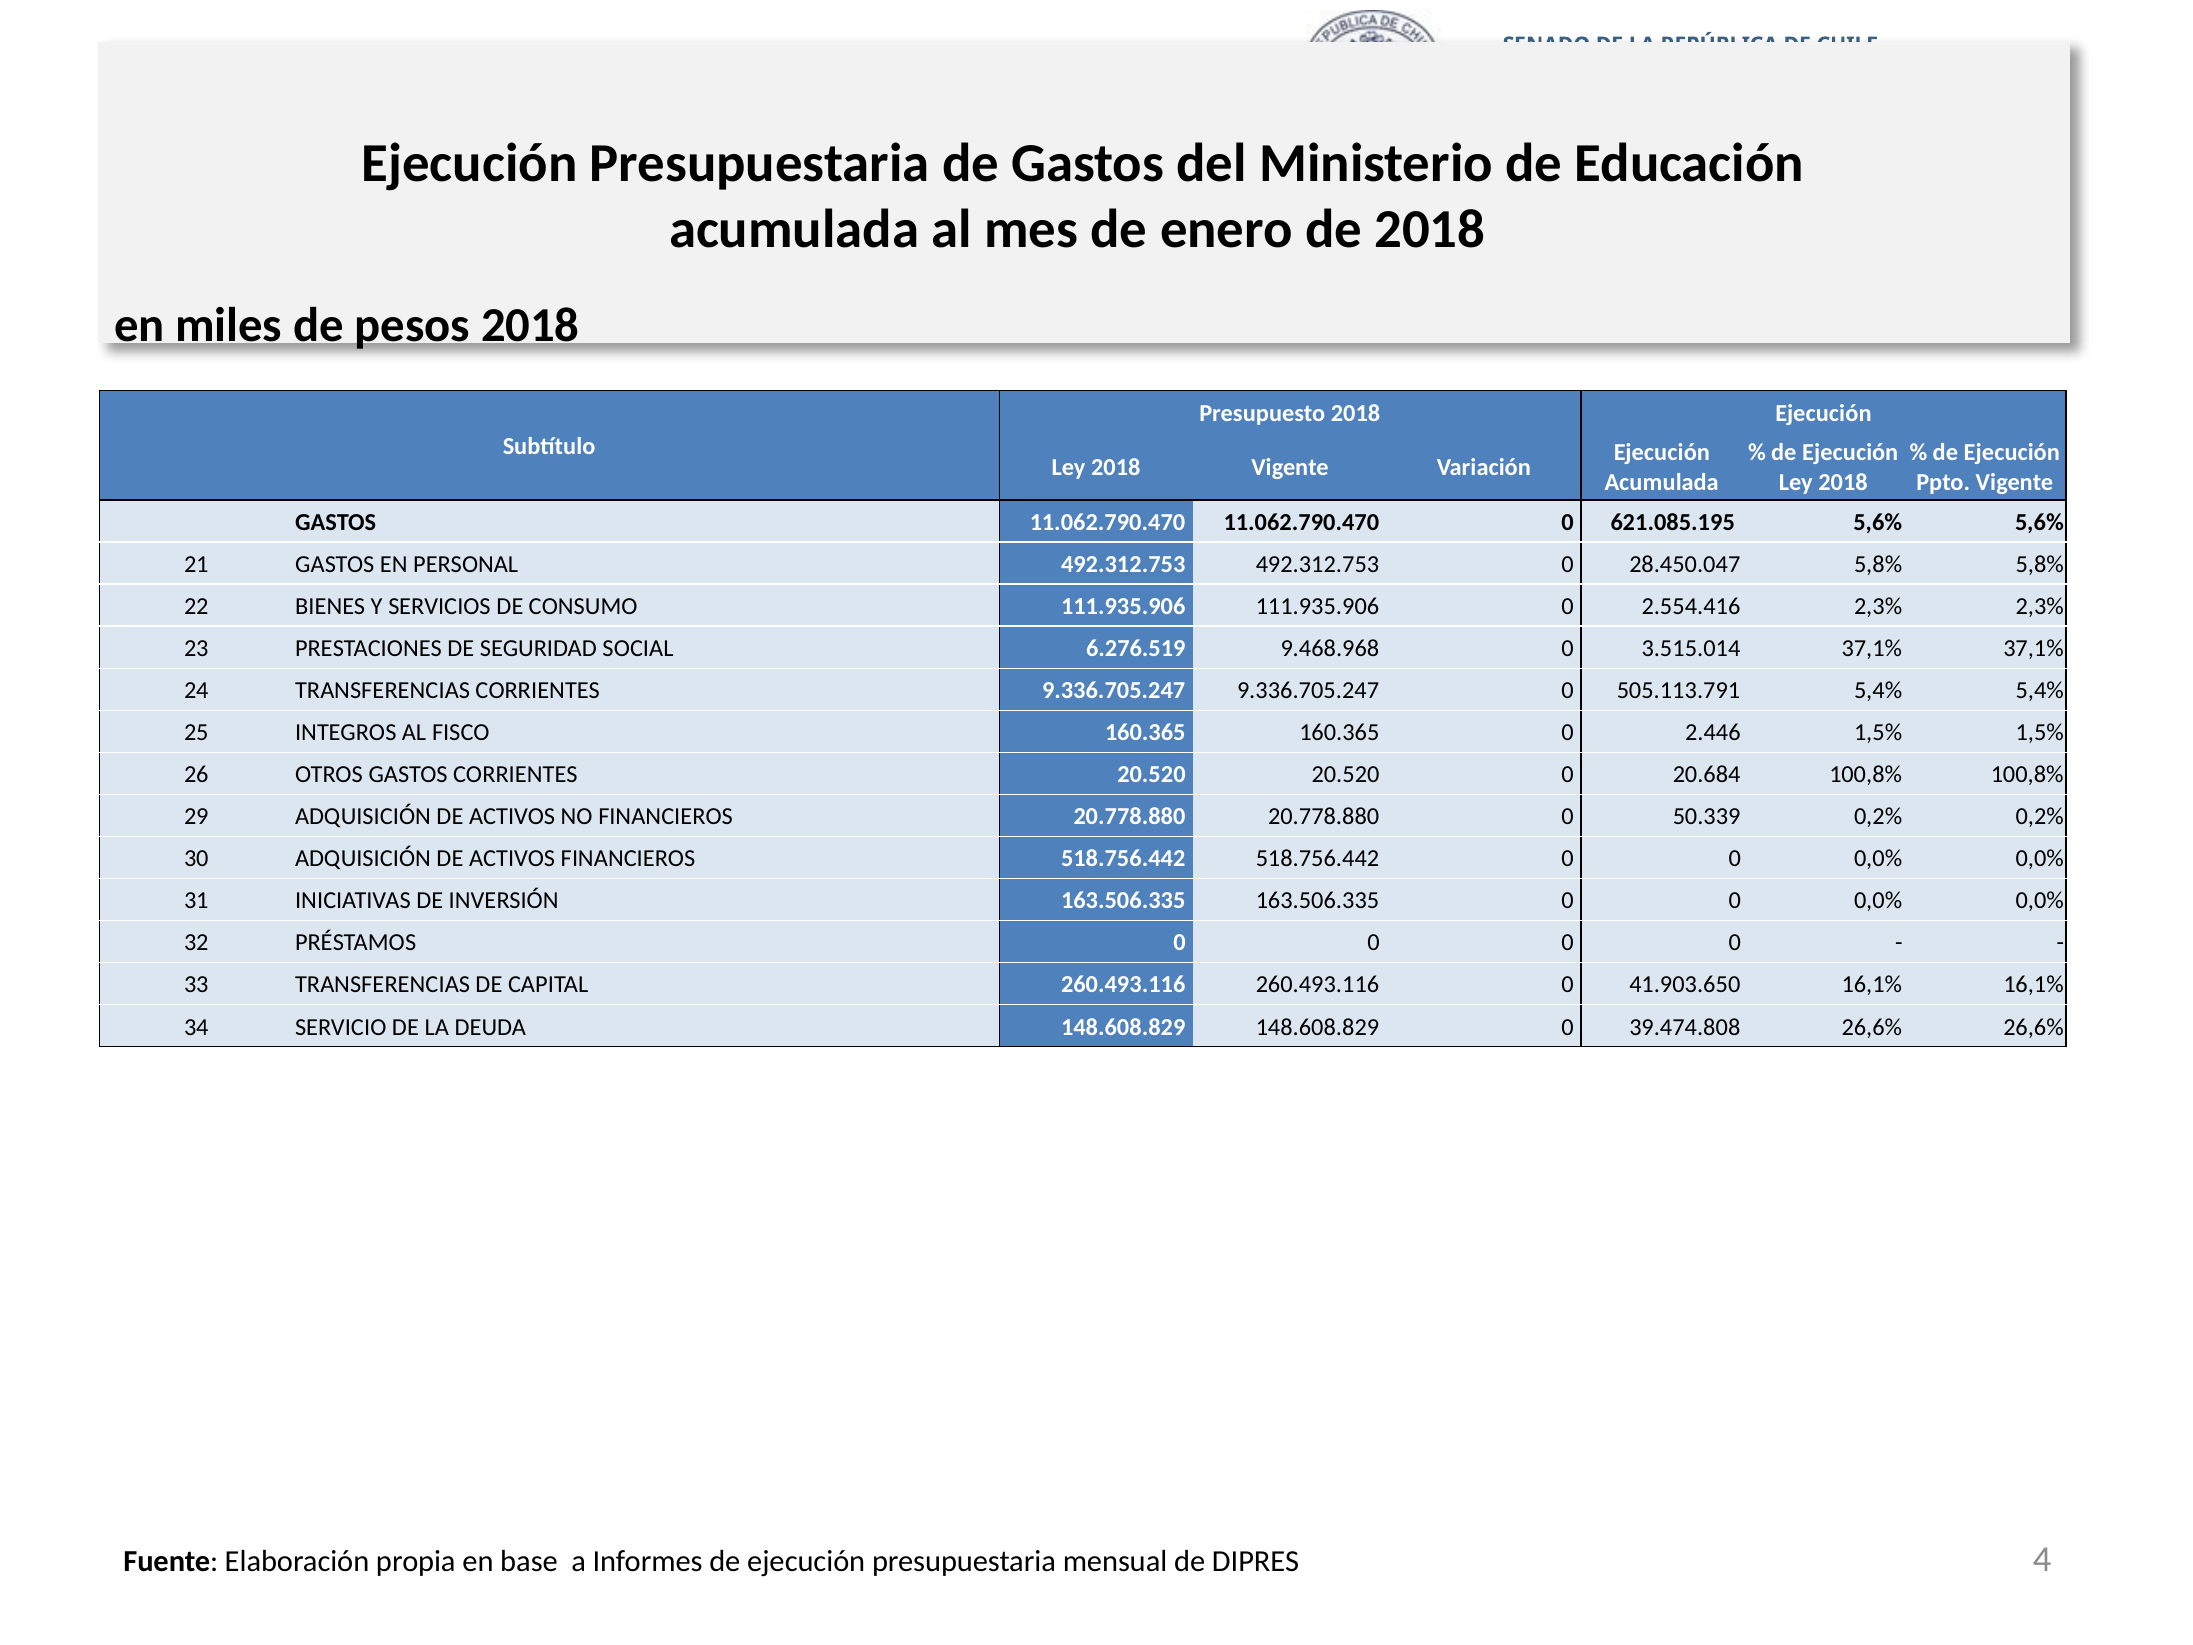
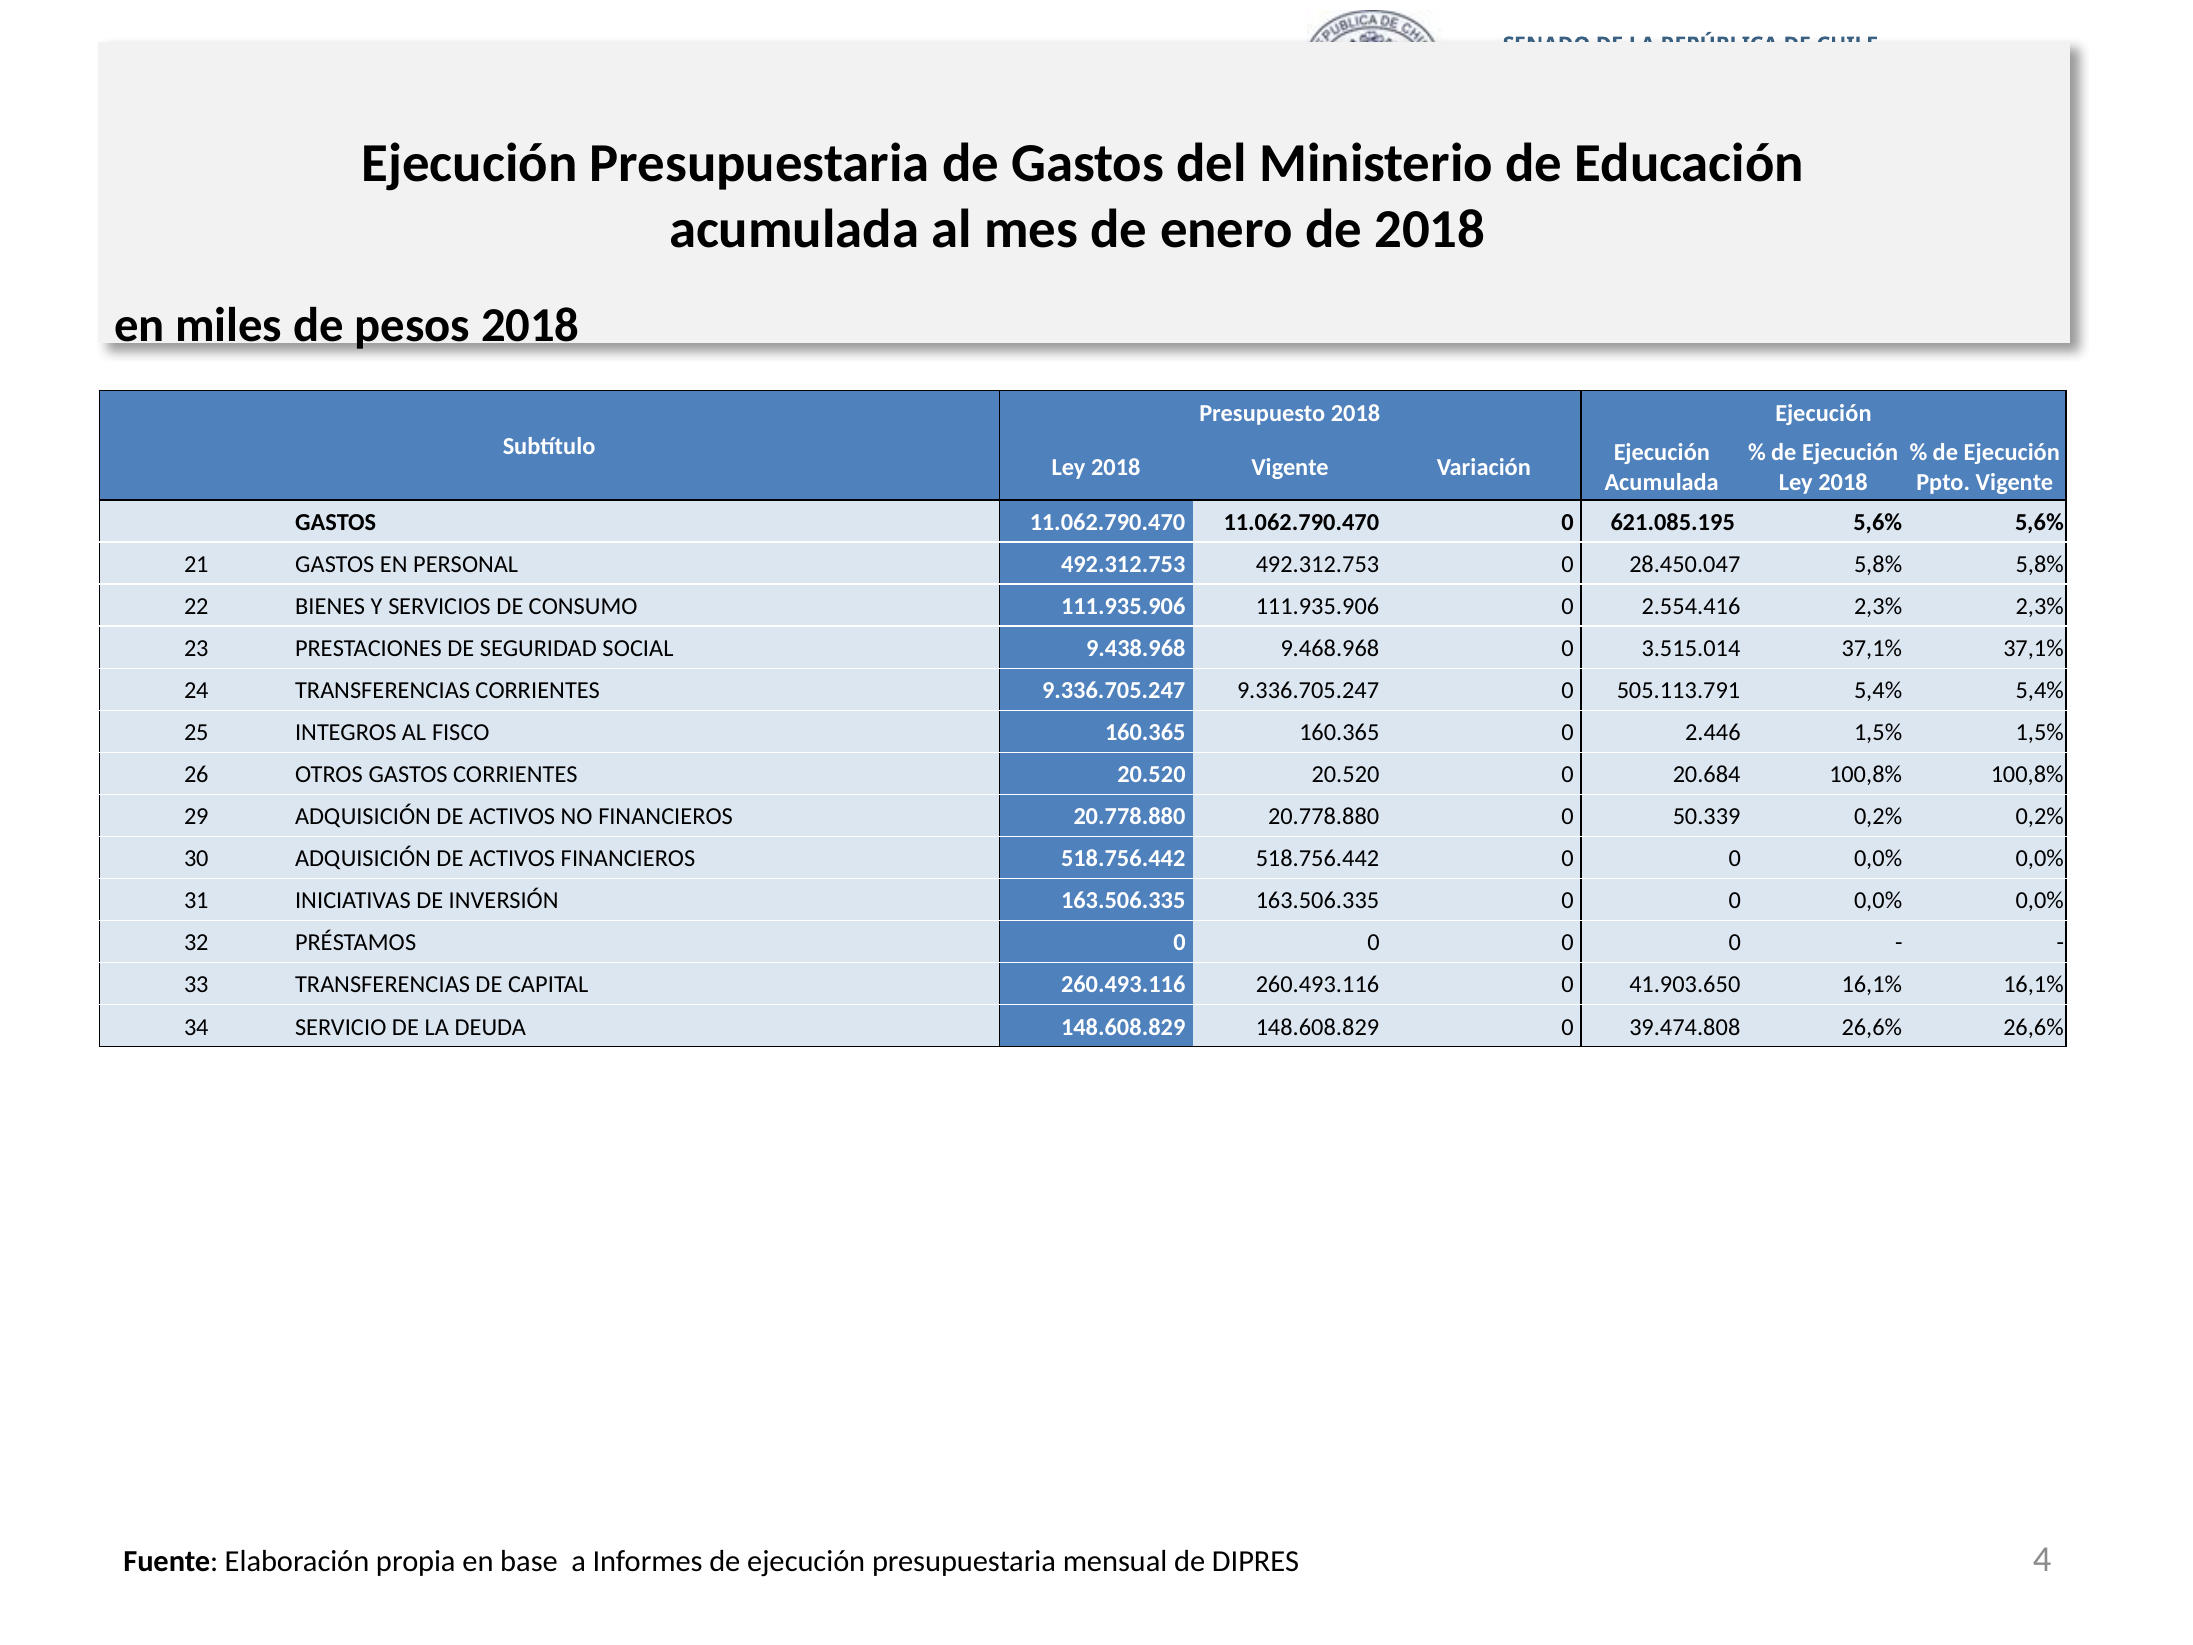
6.276.519: 6.276.519 -> 9.438.968
